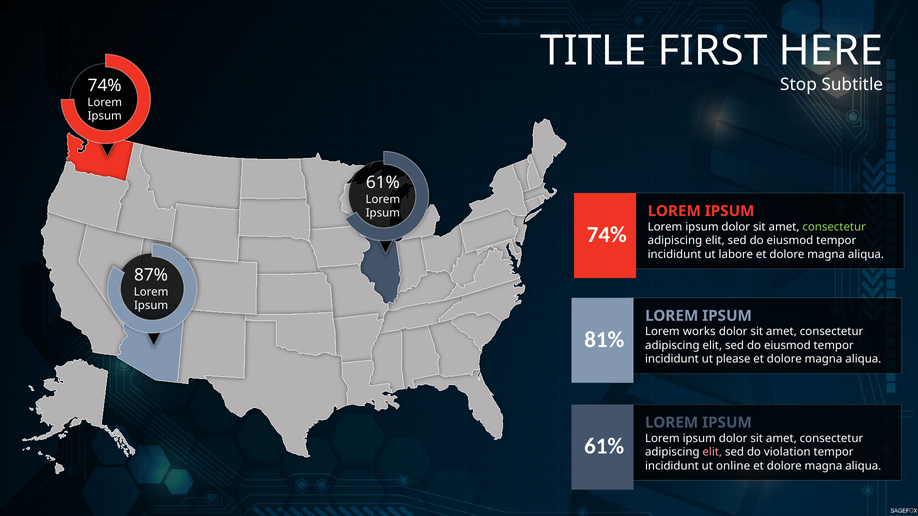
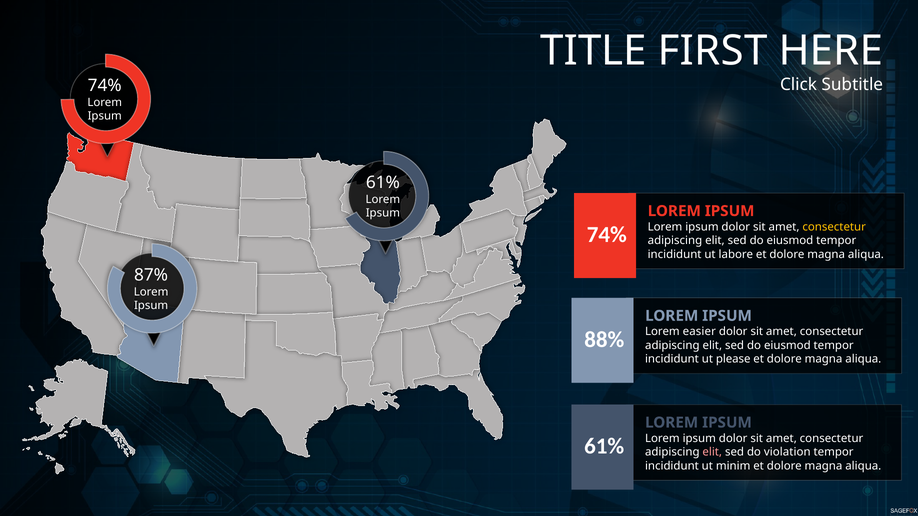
Stop: Stop -> Click
consectetur at (834, 227) colour: light green -> yellow
works: works -> easier
81%: 81% -> 88%
online: online -> minim
